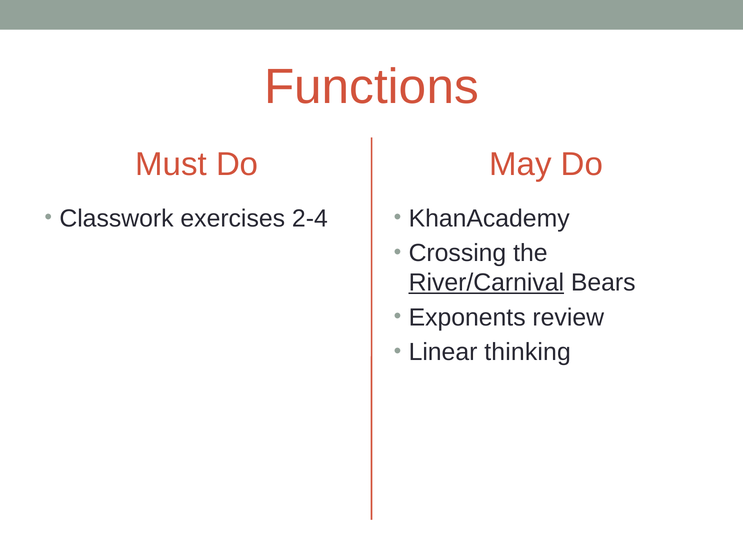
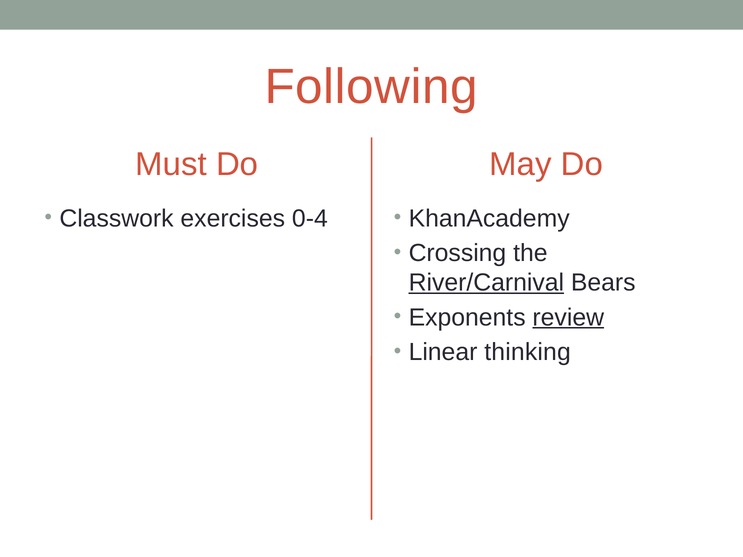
Functions: Functions -> Following
2-4: 2-4 -> 0-4
review underline: none -> present
